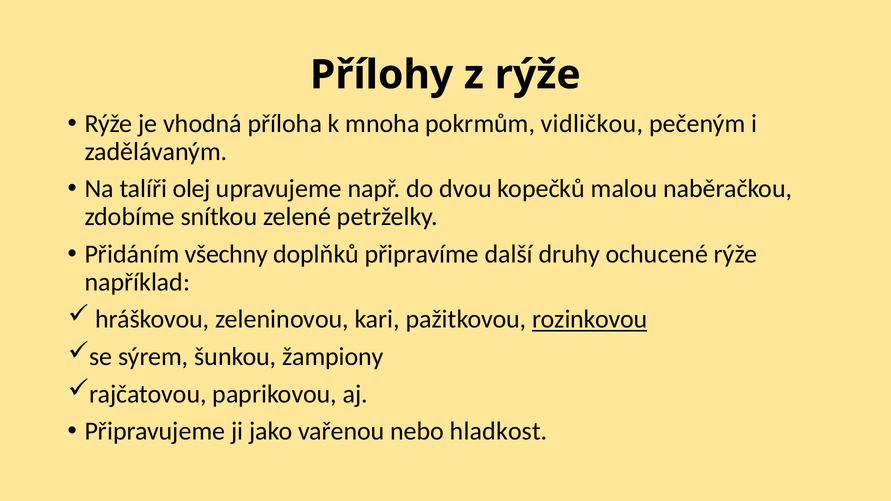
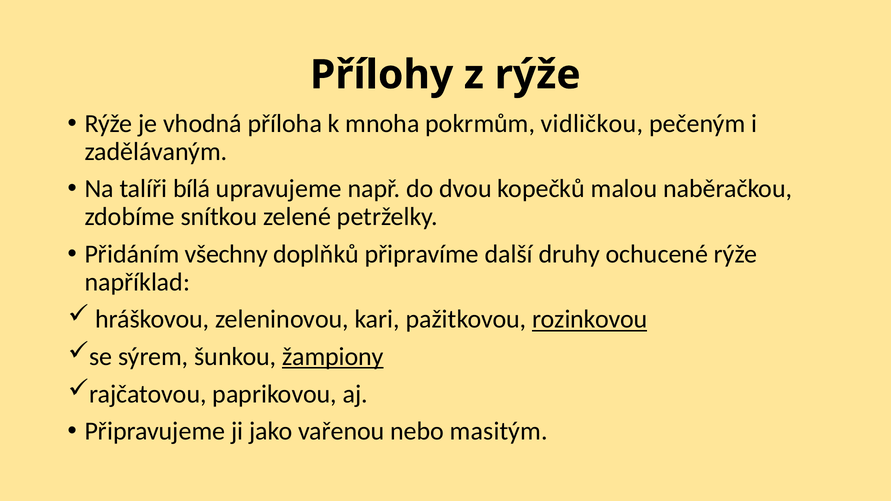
olej: olej -> bílá
žampiony underline: none -> present
hladkost: hladkost -> masitým
